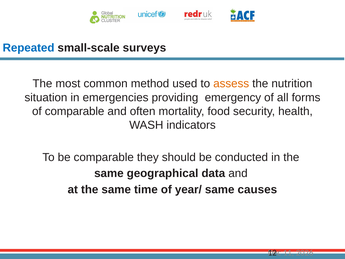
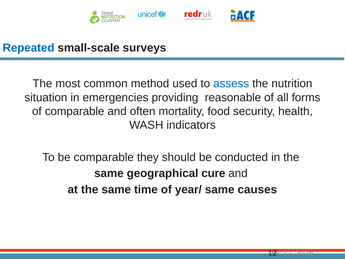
assess colour: orange -> blue
emergency: emergency -> reasonable
data: data -> cure
